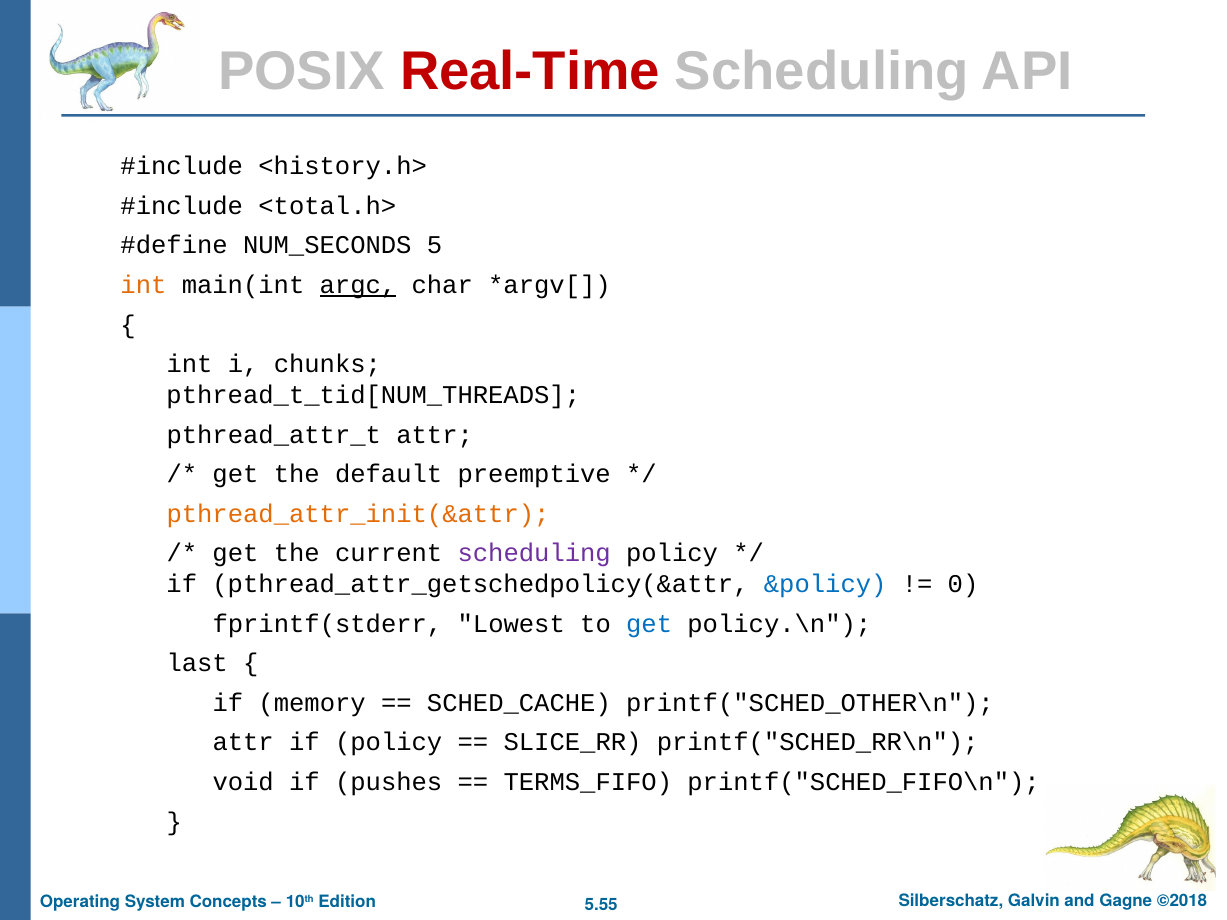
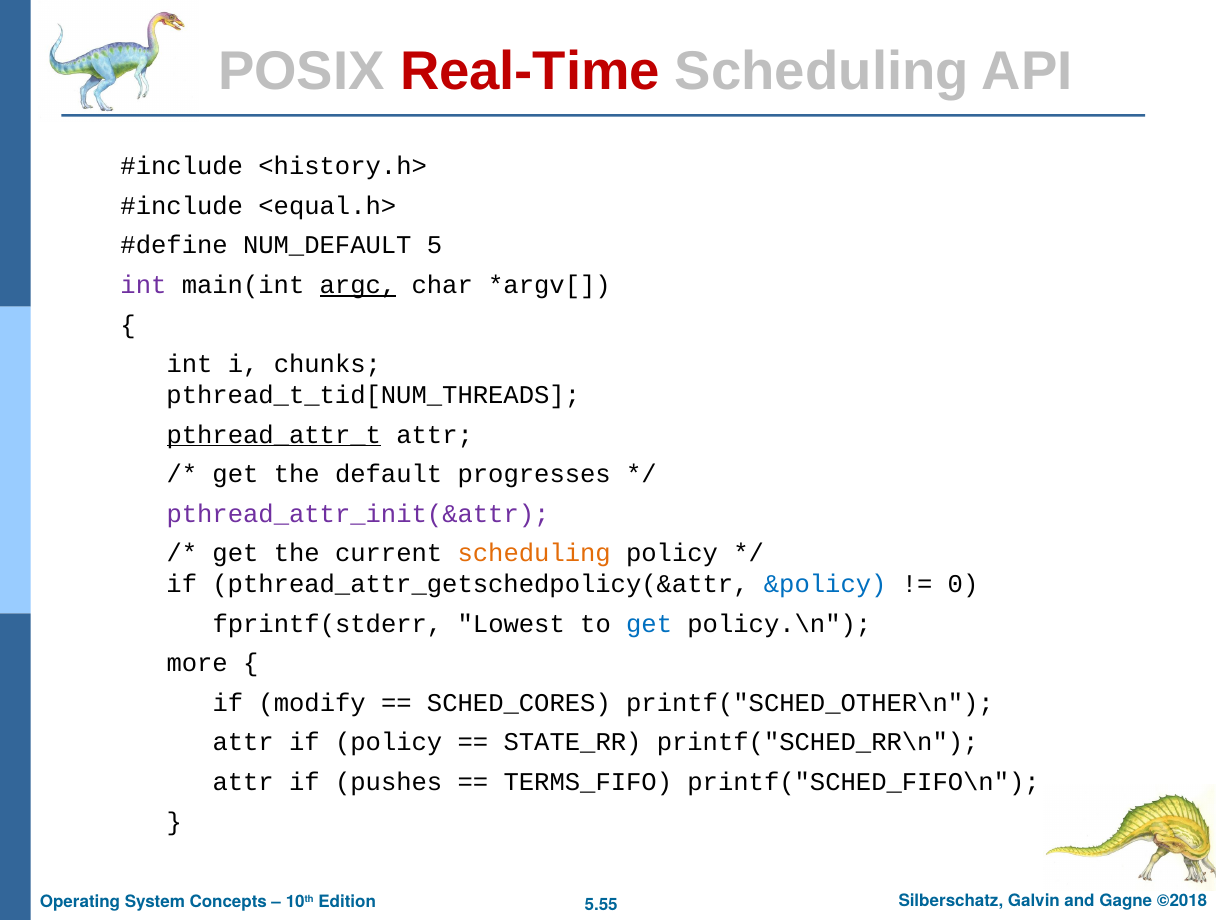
<total.h>: <total.h> -> <equal.h>
NUM_SECONDS: NUM_SECONDS -> NUM_DEFAULT
int at (143, 285) colour: orange -> purple
pthread_attr_t underline: none -> present
preemptive: preemptive -> progresses
pthread_attr_init(&attr colour: orange -> purple
scheduling at (534, 554) colour: purple -> orange
last: last -> more
memory: memory -> modify
SCHED_CACHE: SCHED_CACHE -> SCHED_CORES
SLICE_RR: SLICE_RR -> STATE_RR
void at (243, 782): void -> attr
